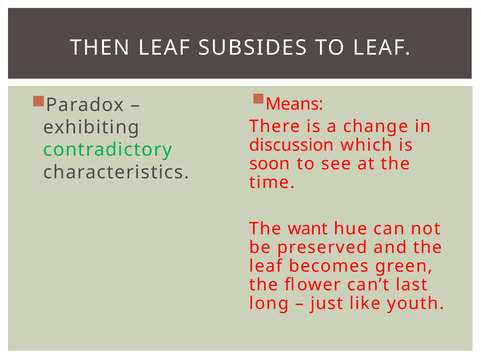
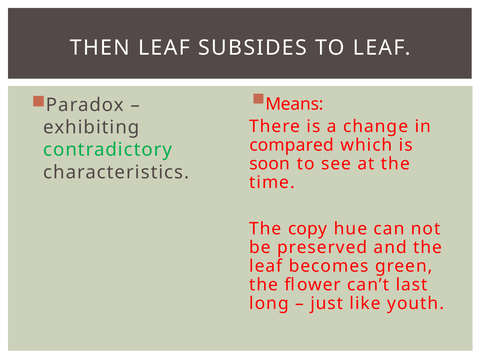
discussion: discussion -> compared
want: want -> copy
